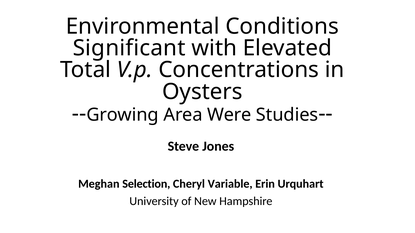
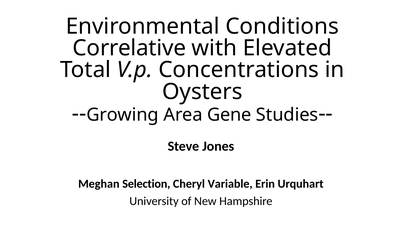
Significant: Significant -> Correlative
Were: Were -> Gene
